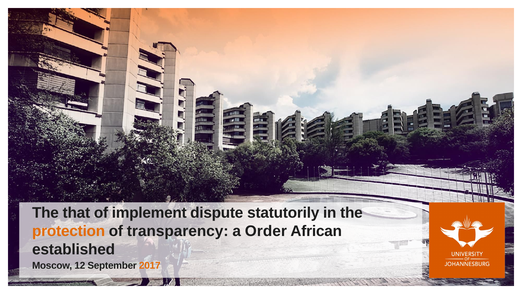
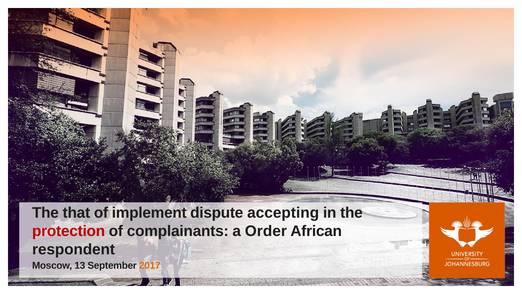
statutorily: statutorily -> accepting
protection colour: orange -> red
transparency: transparency -> complainants
established: established -> respondent
12: 12 -> 13
